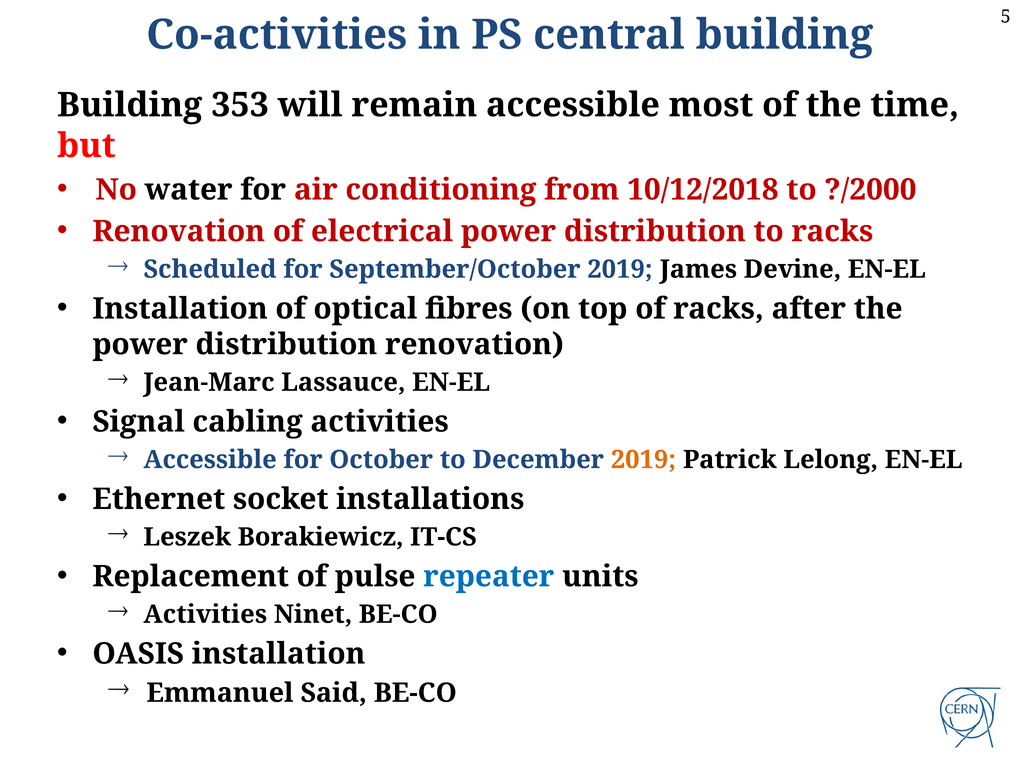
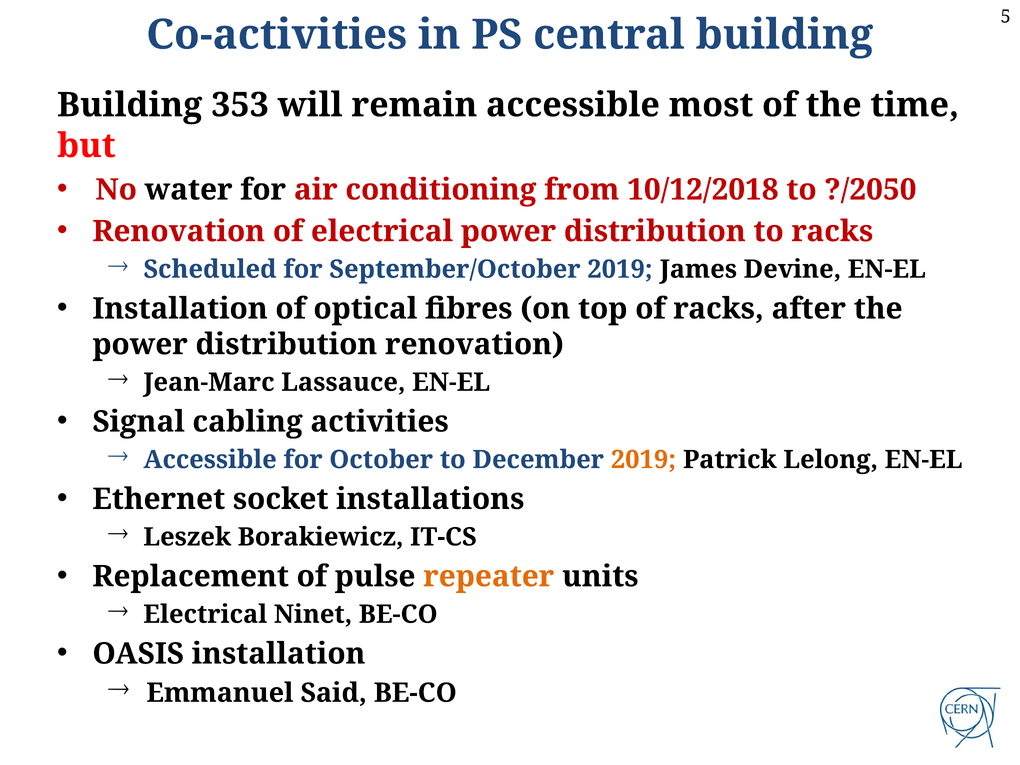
?/2000: ?/2000 -> ?/2050
repeater colour: blue -> orange
Activities at (205, 614): Activities -> Electrical
